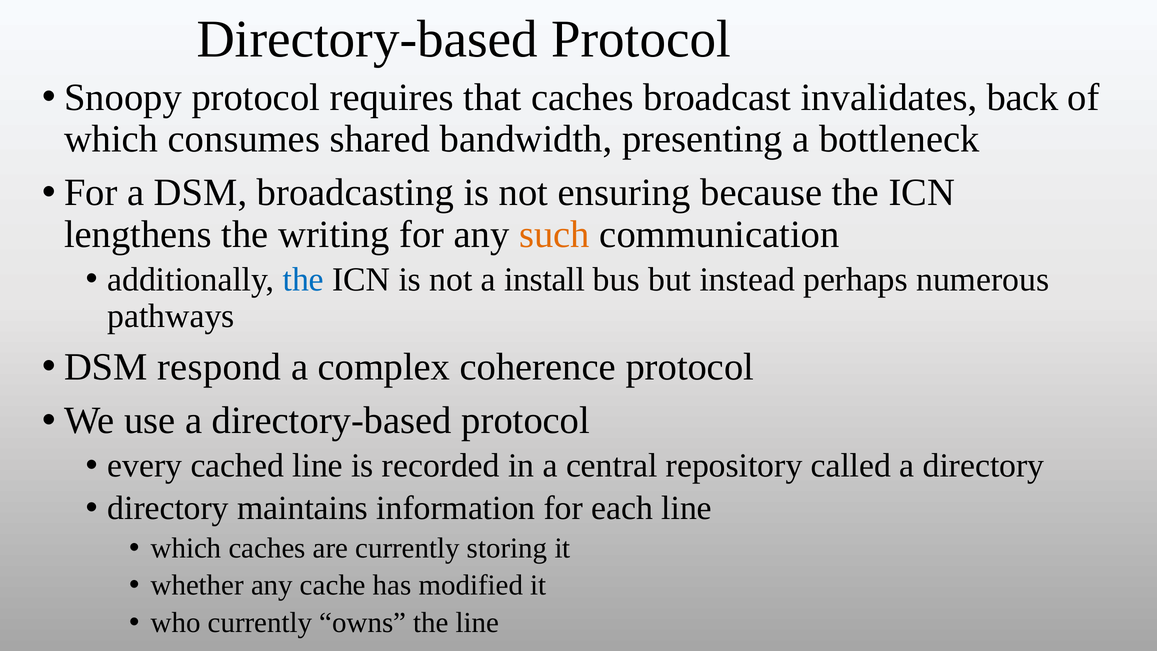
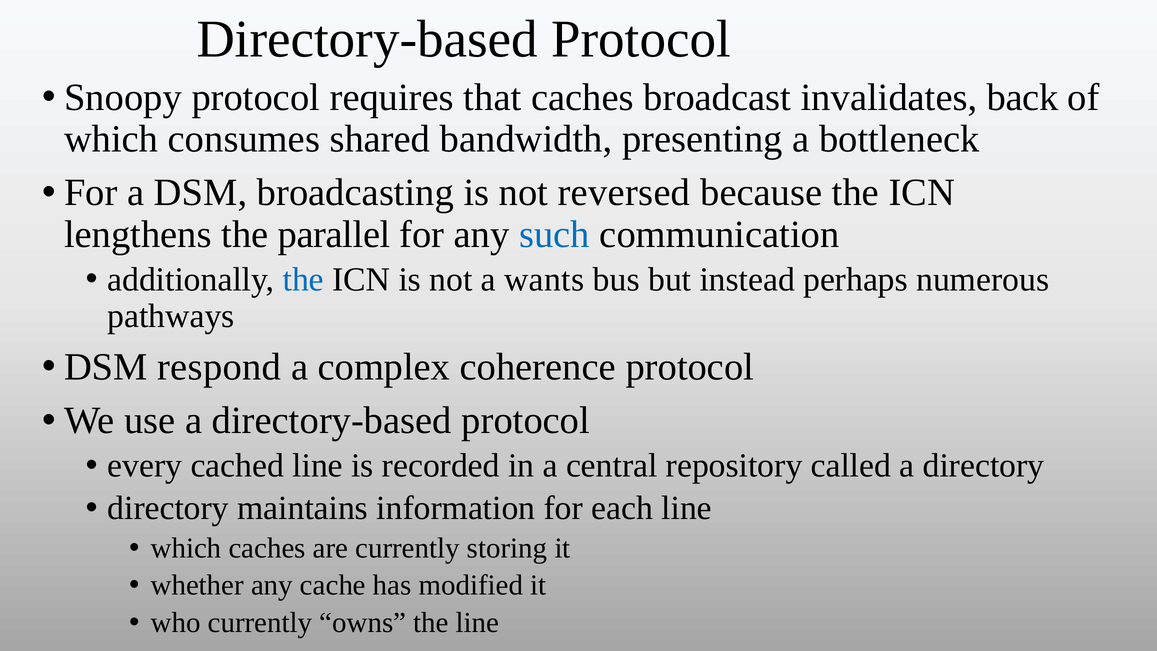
ensuring: ensuring -> reversed
writing: writing -> parallel
such colour: orange -> blue
install: install -> wants
